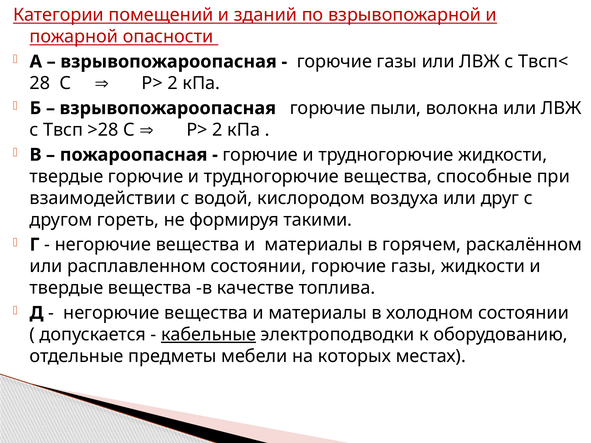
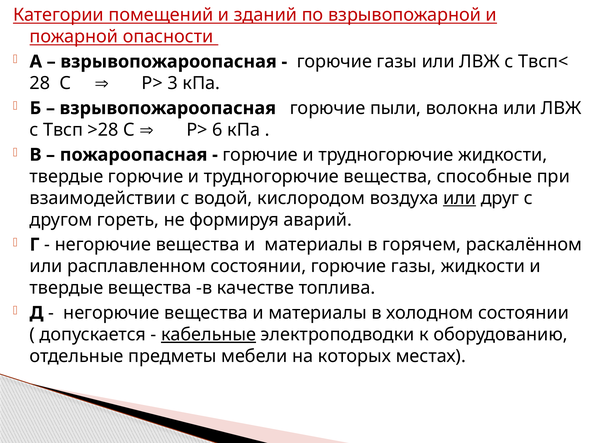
2 at (173, 83): 2 -> 3
2 at (217, 130): 2 -> 6
или at (460, 198) underline: none -> present
такими: такими -> аварий
